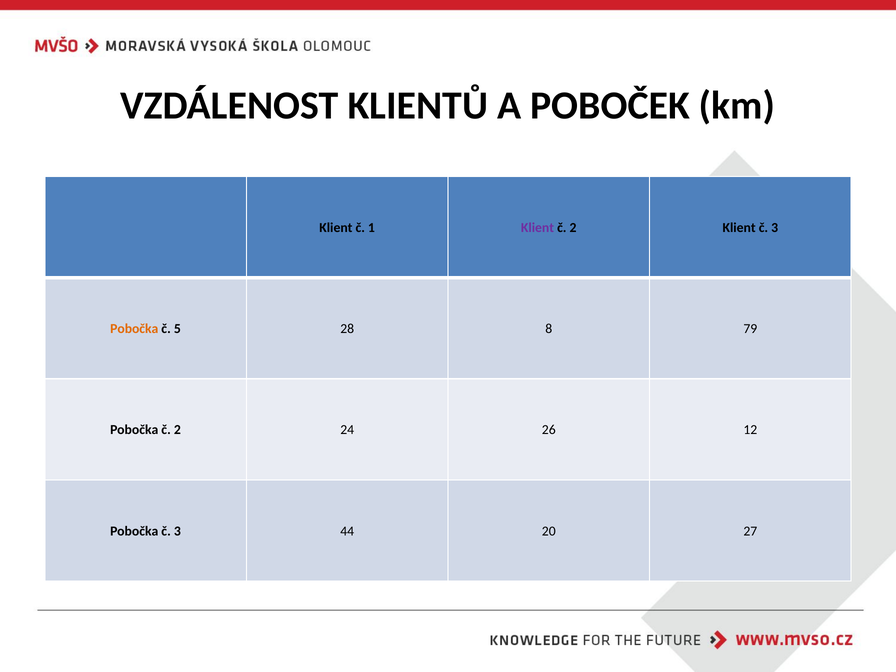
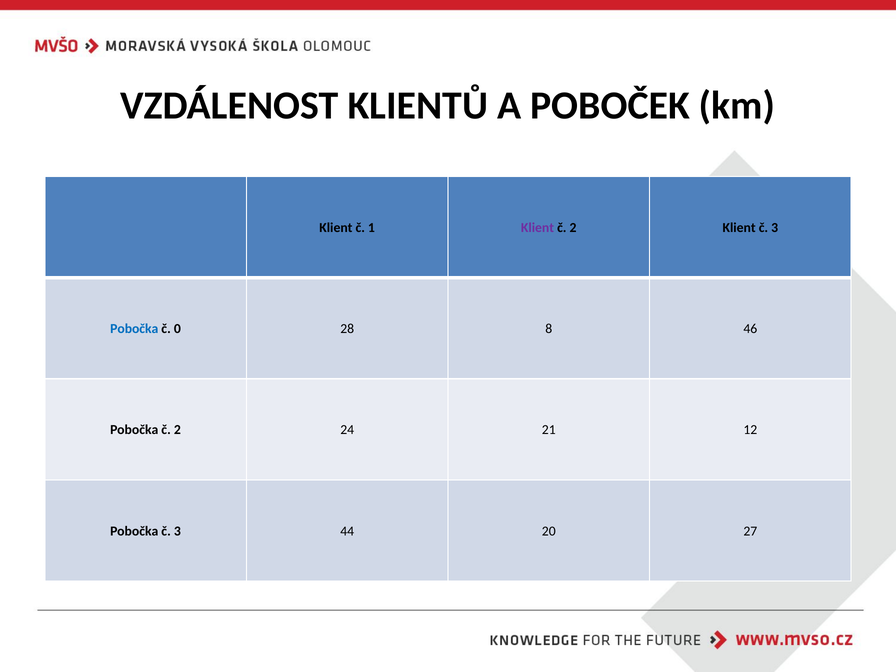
Pobočka at (134, 329) colour: orange -> blue
5: 5 -> 0
79: 79 -> 46
26: 26 -> 21
